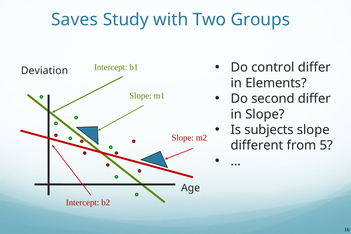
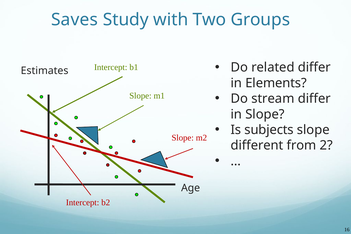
control: control -> related
Deviation: Deviation -> Estimates
second: second -> stream
5: 5 -> 2
